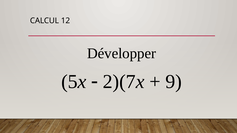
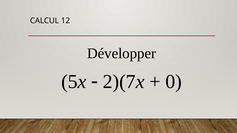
9: 9 -> 0
